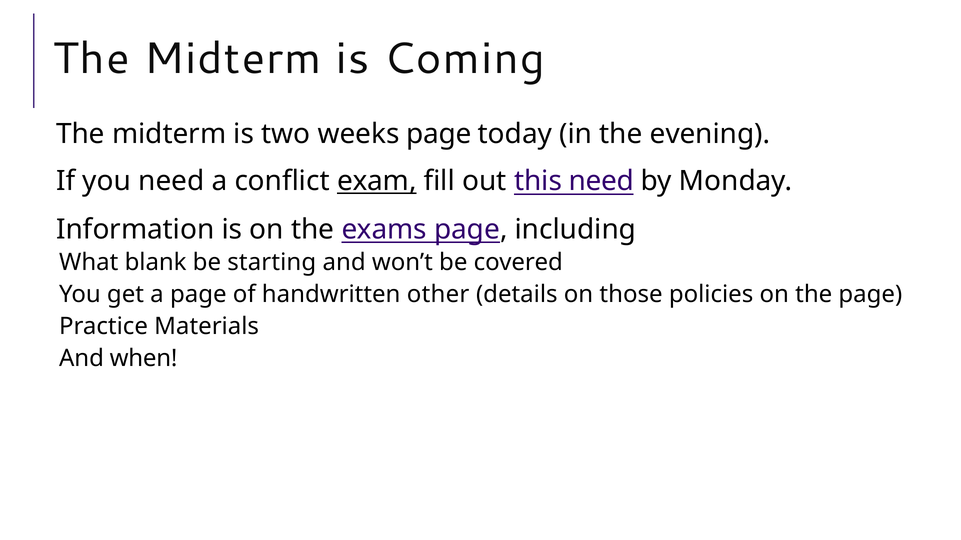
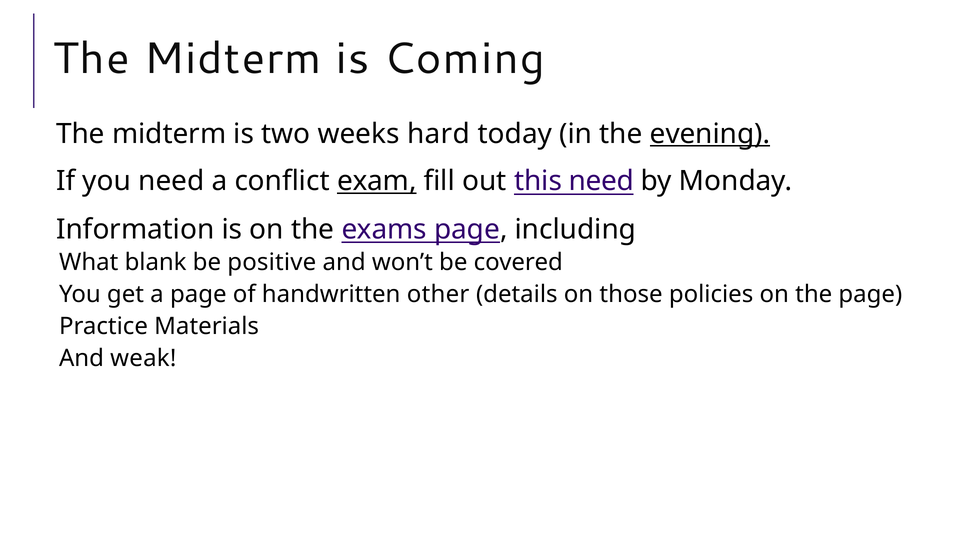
weeks page: page -> hard
evening underline: none -> present
starting: starting -> positive
when: when -> weak
